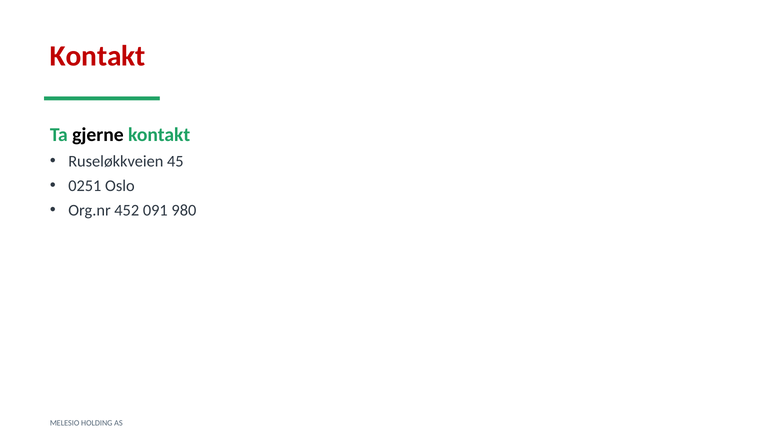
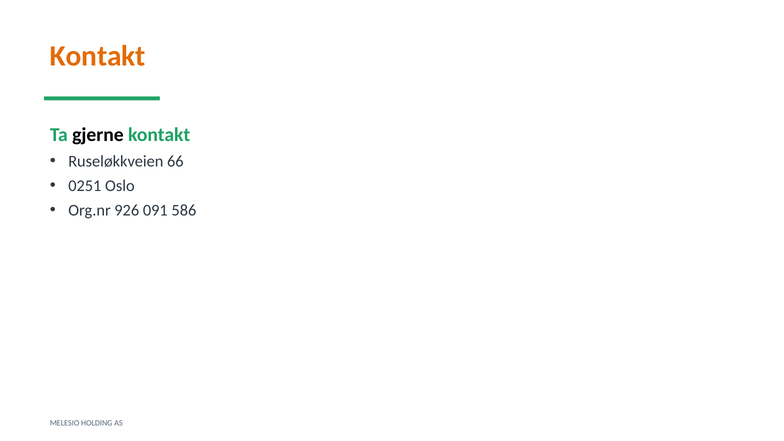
Kontakt at (98, 56) colour: red -> orange
45: 45 -> 66
452: 452 -> 926
980: 980 -> 586
